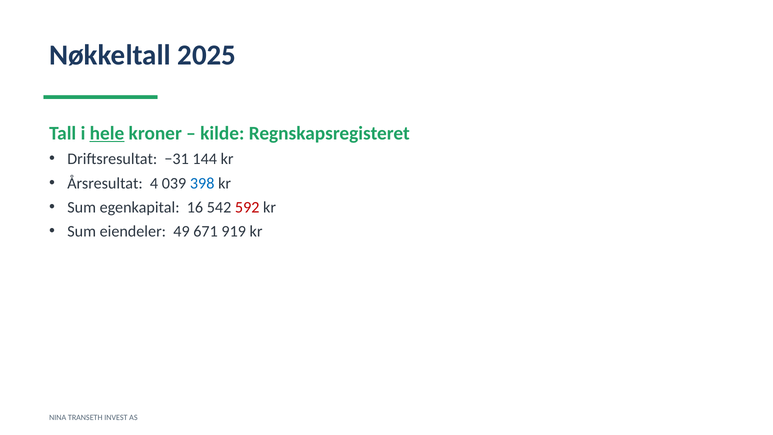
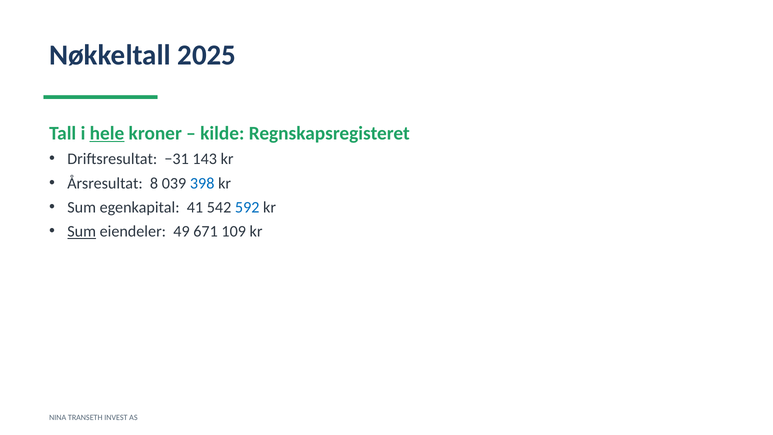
144: 144 -> 143
4: 4 -> 8
16: 16 -> 41
592 colour: red -> blue
Sum at (82, 231) underline: none -> present
919: 919 -> 109
